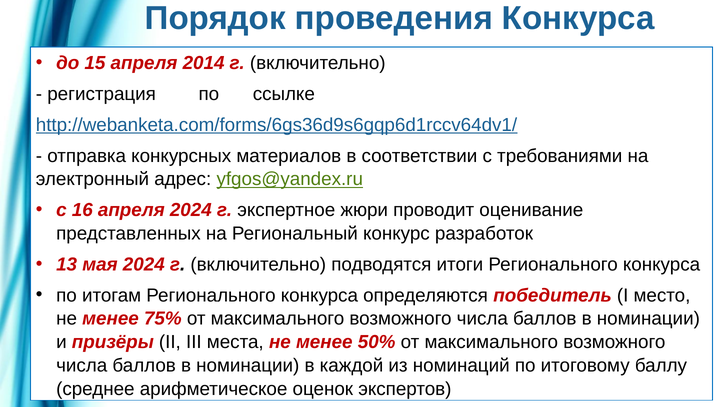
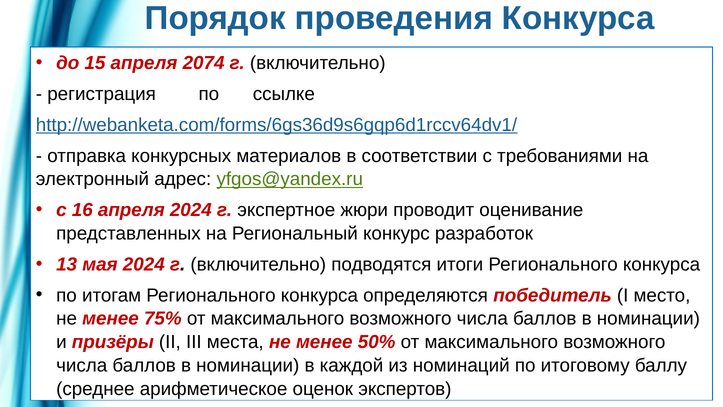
2014: 2014 -> 2074
